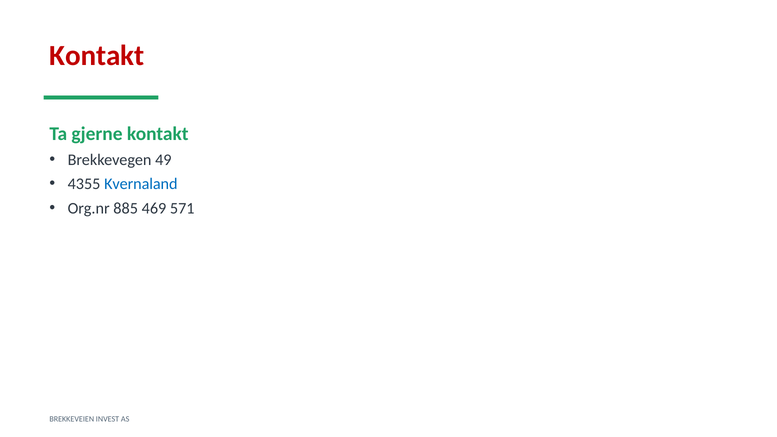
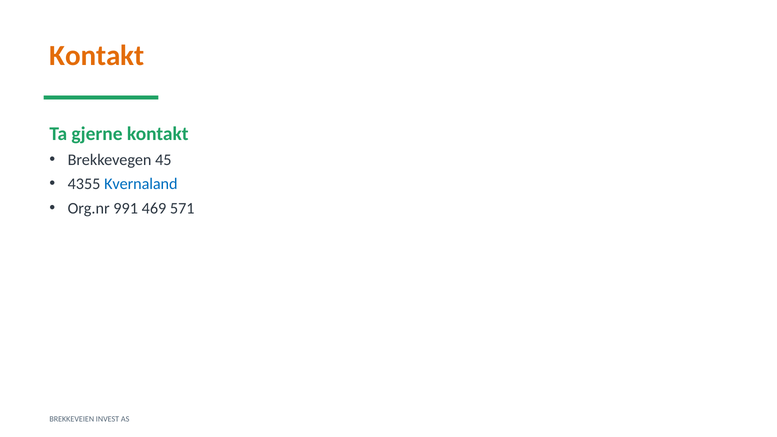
Kontakt at (97, 55) colour: red -> orange
49: 49 -> 45
885: 885 -> 991
